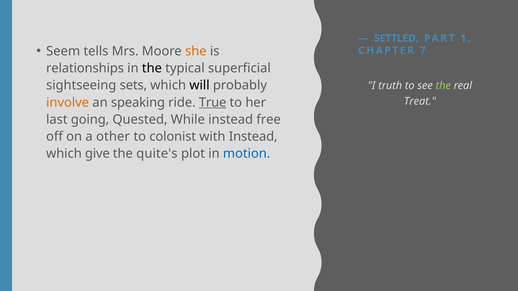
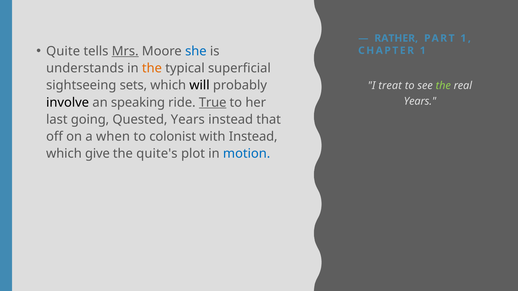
SETTLED: SETTLED -> RATHER
Seem: Seem -> Quite
Mrs underline: none -> present
she colour: orange -> blue
CHAPTER 7: 7 -> 1
relationships: relationships -> understands
the at (152, 68) colour: black -> orange
truth: truth -> treat
Treat at (420, 101): Treat -> Years
involve colour: orange -> black
Quested While: While -> Years
free: free -> that
other: other -> when
